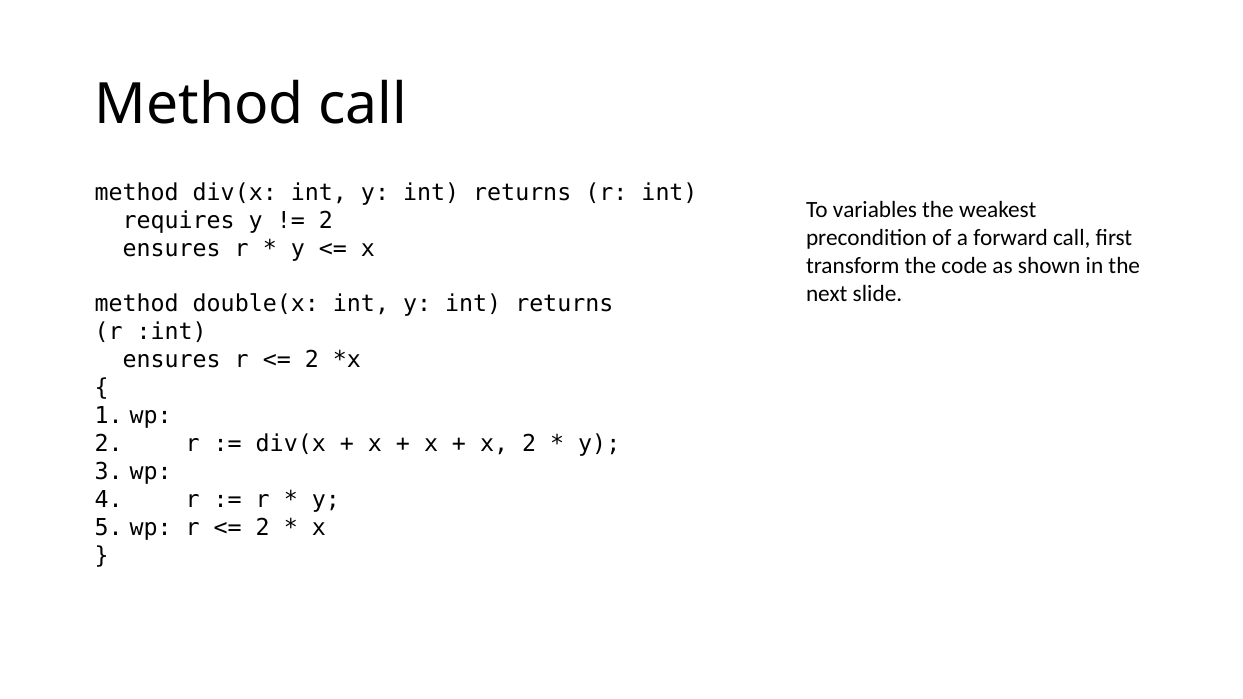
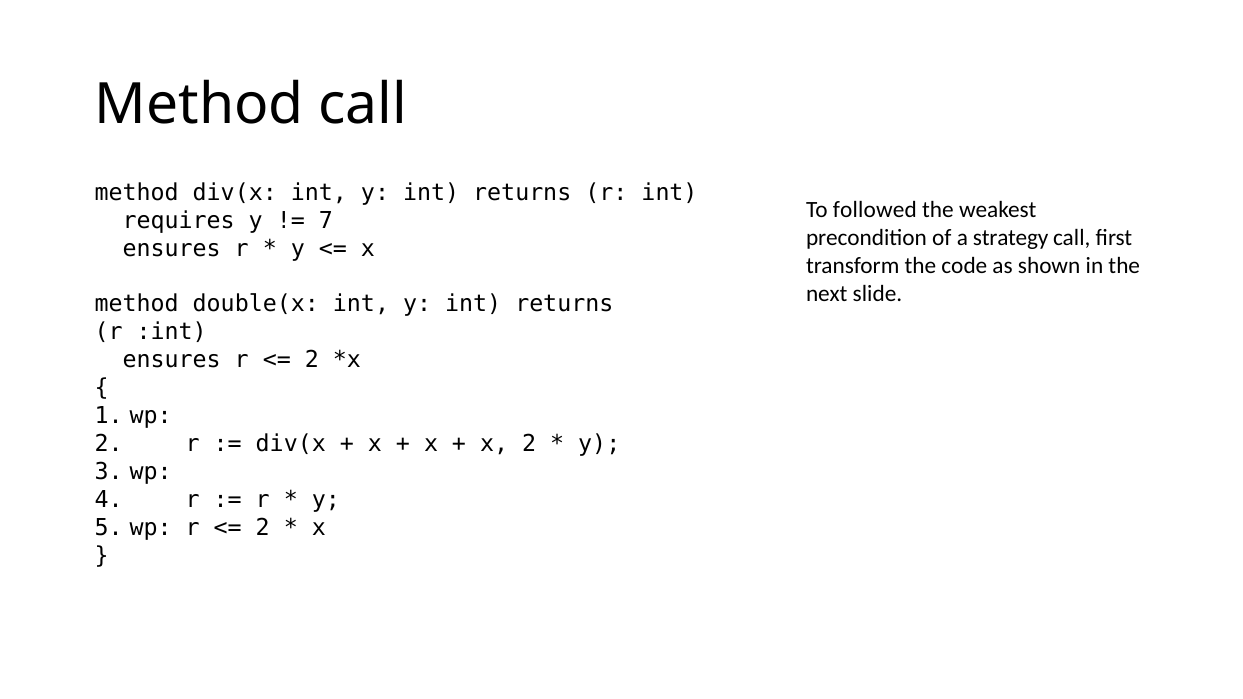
variables: variables -> followed
2 at (326, 220): 2 -> 7
forward: forward -> strategy
